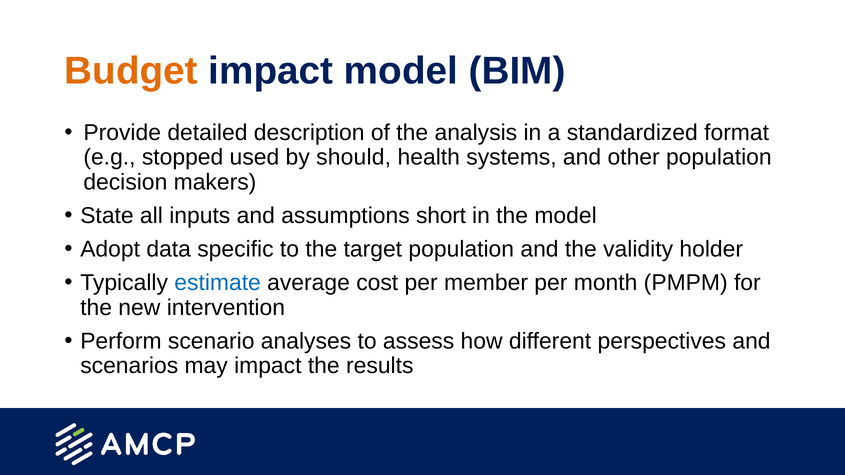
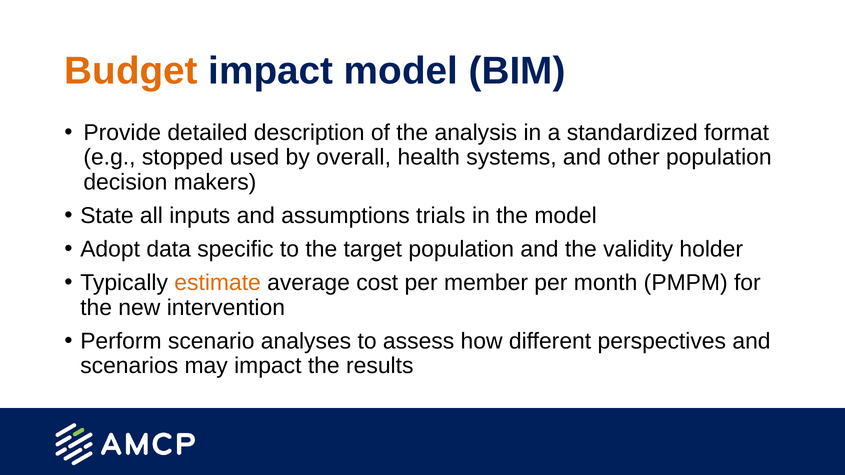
should: should -> overall
short: short -> trials
estimate colour: blue -> orange
